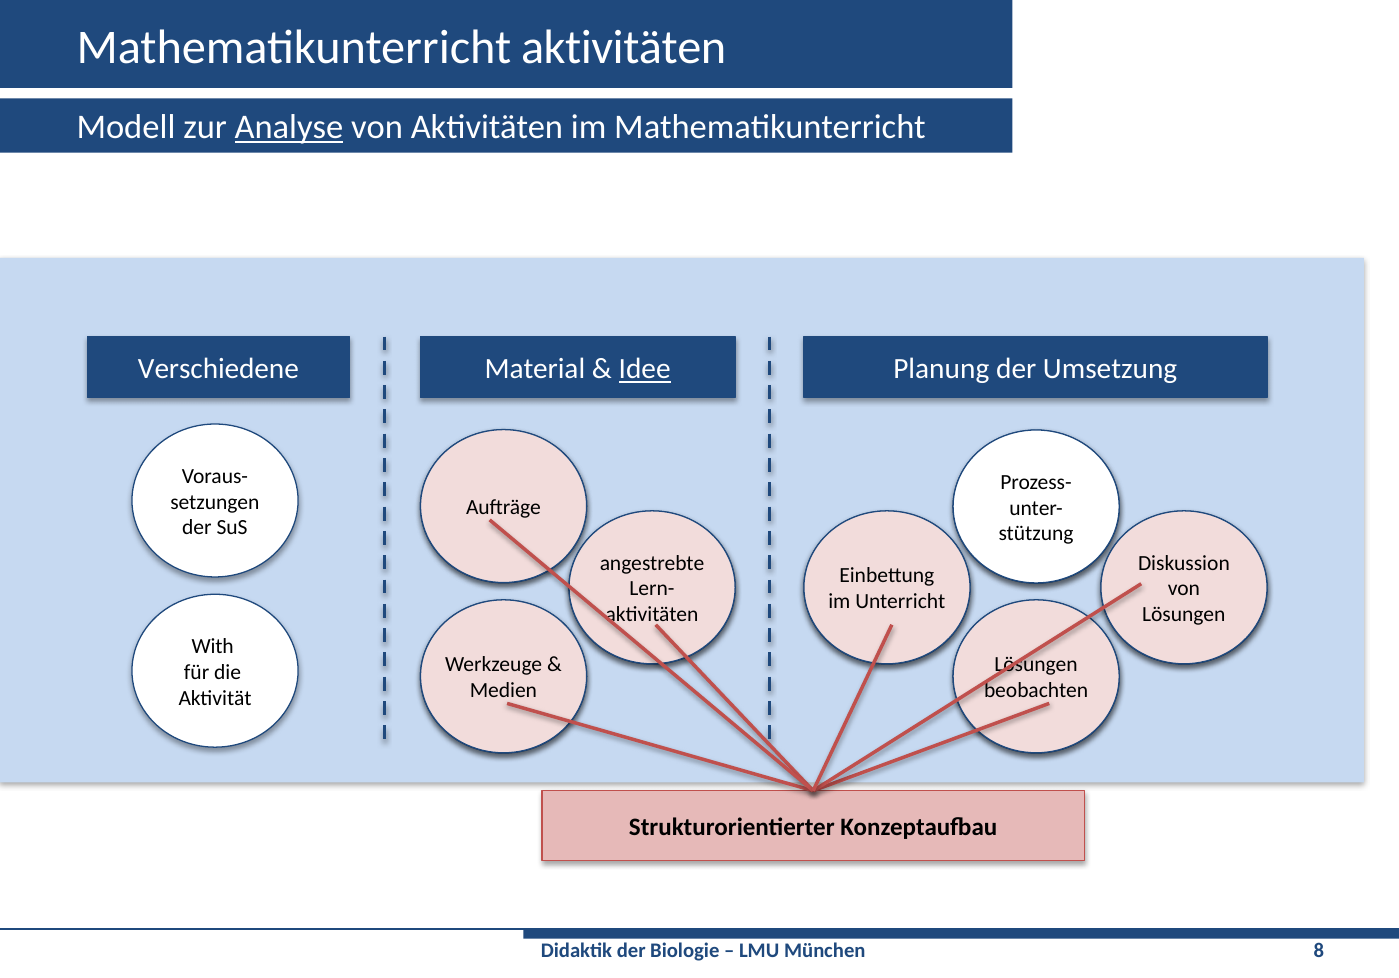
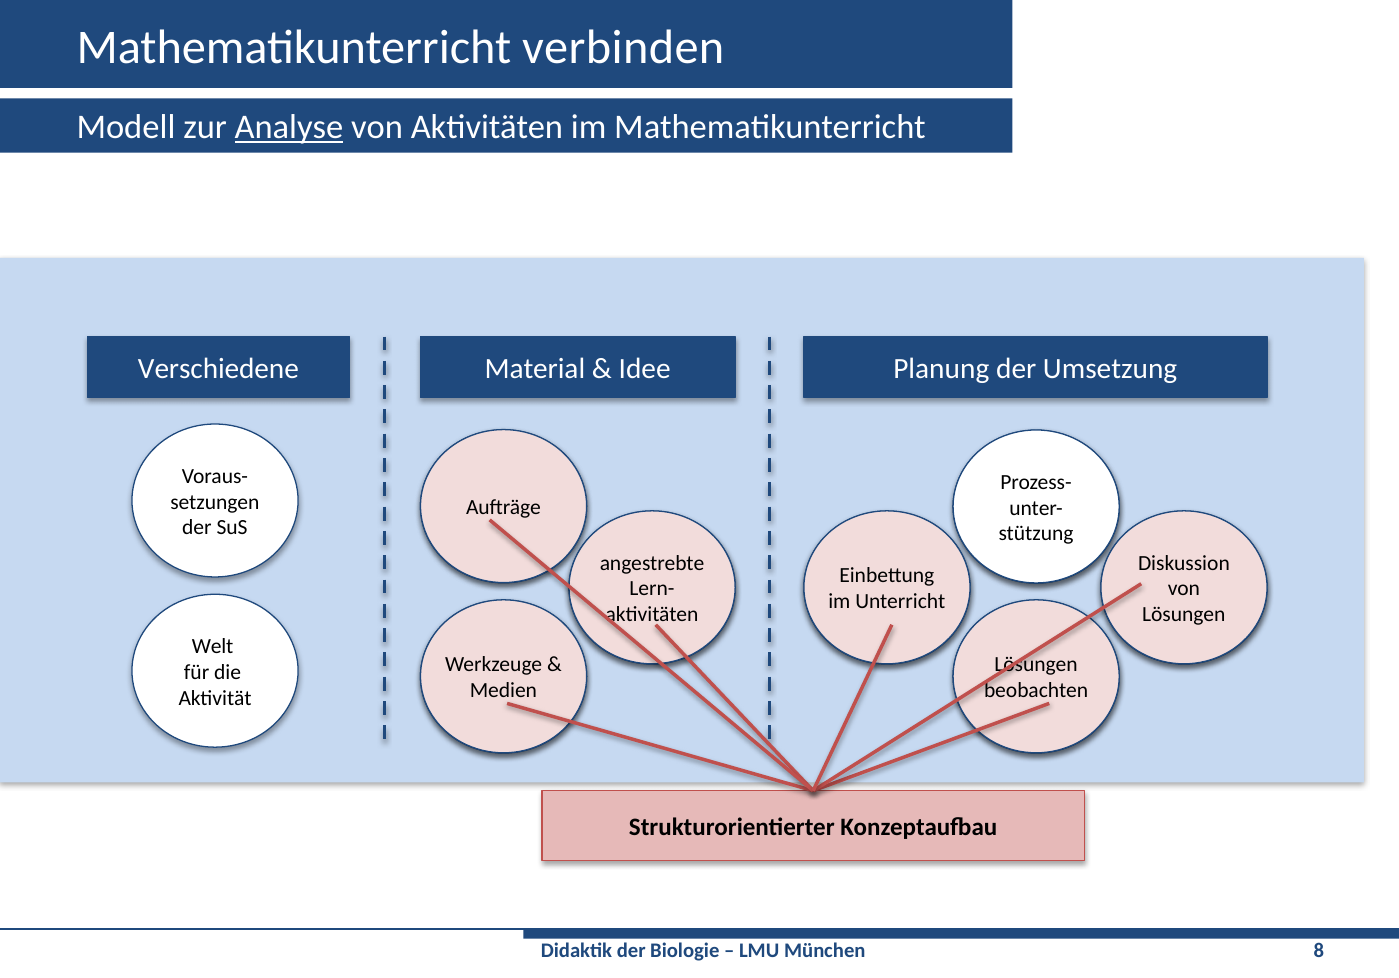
Mathematikunterricht aktivitäten: aktivitäten -> verbinden
Idee underline: present -> none
With: With -> Welt
